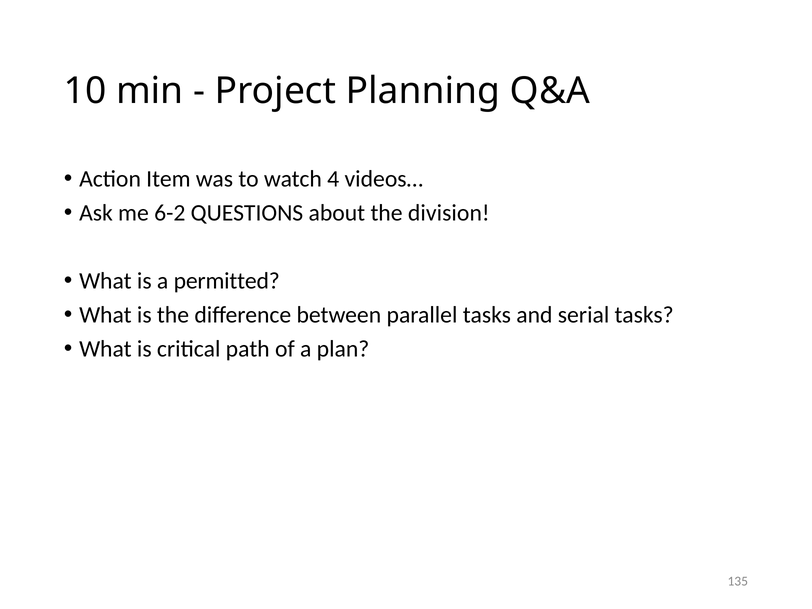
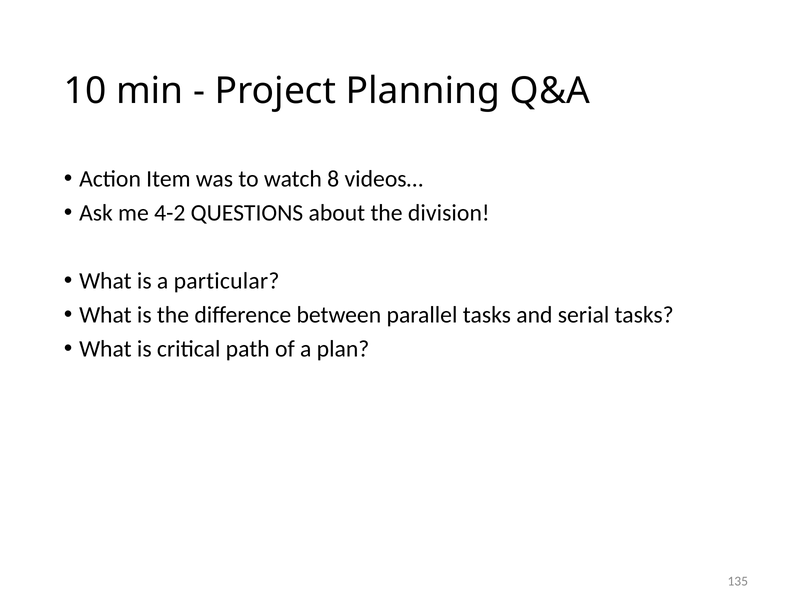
4: 4 -> 8
6-2: 6-2 -> 4-2
permitted: permitted -> particular
